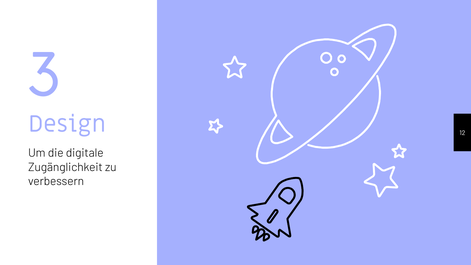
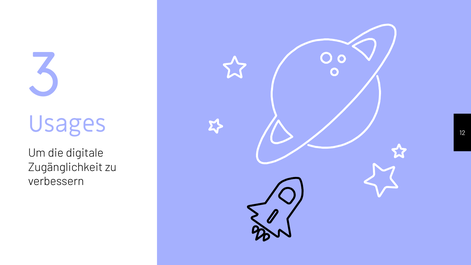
Design: Design -> Usages
